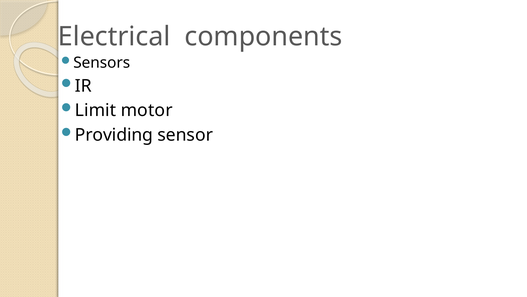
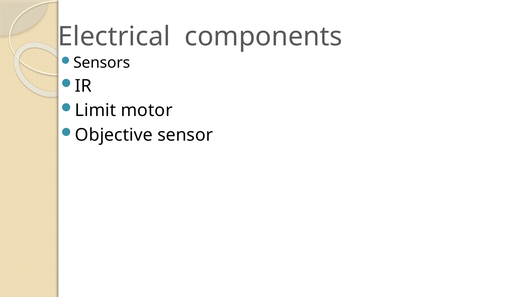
Providing: Providing -> Objective
